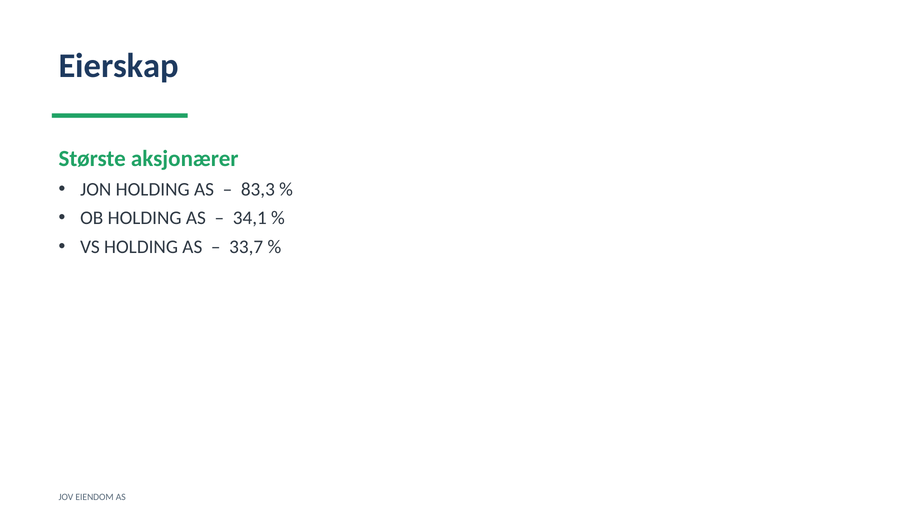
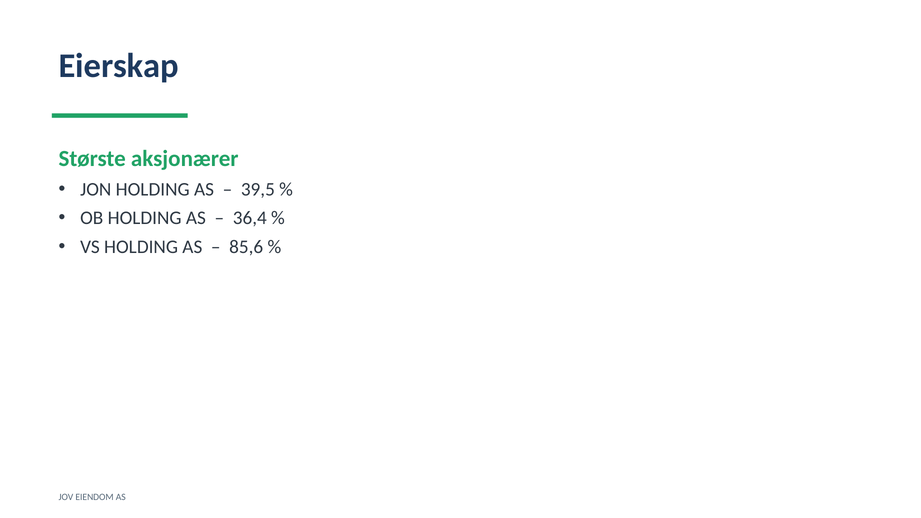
83,3: 83,3 -> 39,5
34,1: 34,1 -> 36,4
33,7: 33,7 -> 85,6
